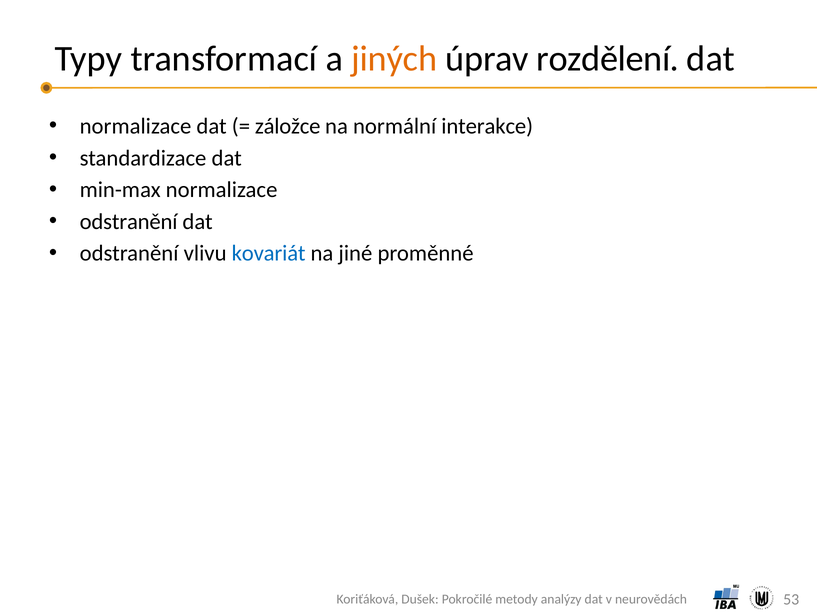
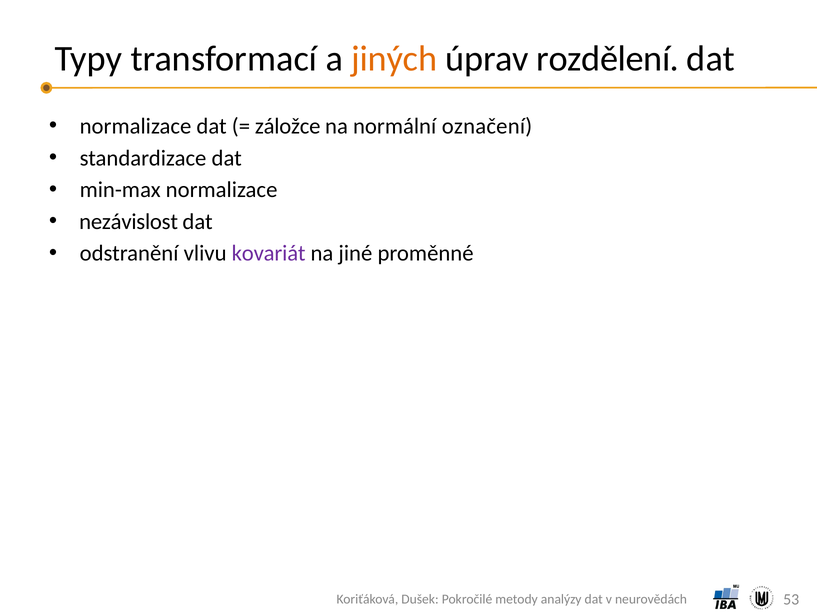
interakce: interakce -> označení
odstranění at (129, 222): odstranění -> nezávislost
kovariát colour: blue -> purple
